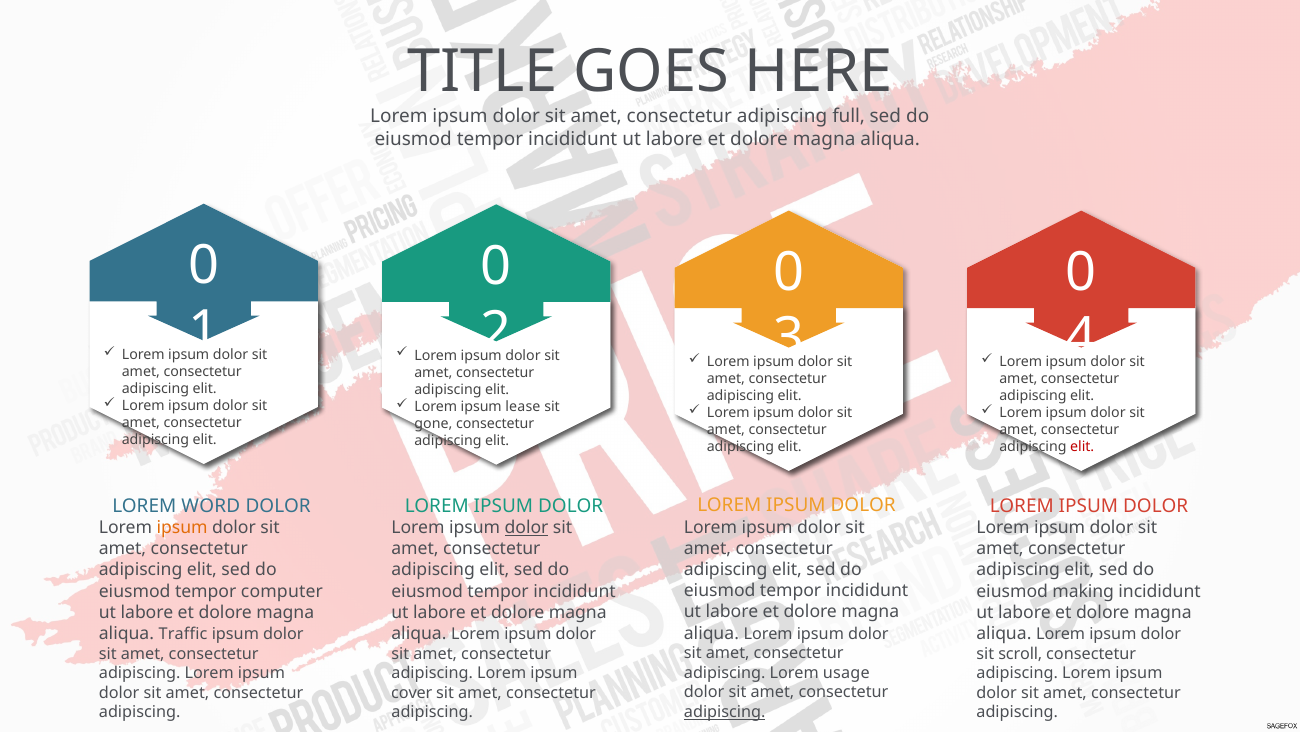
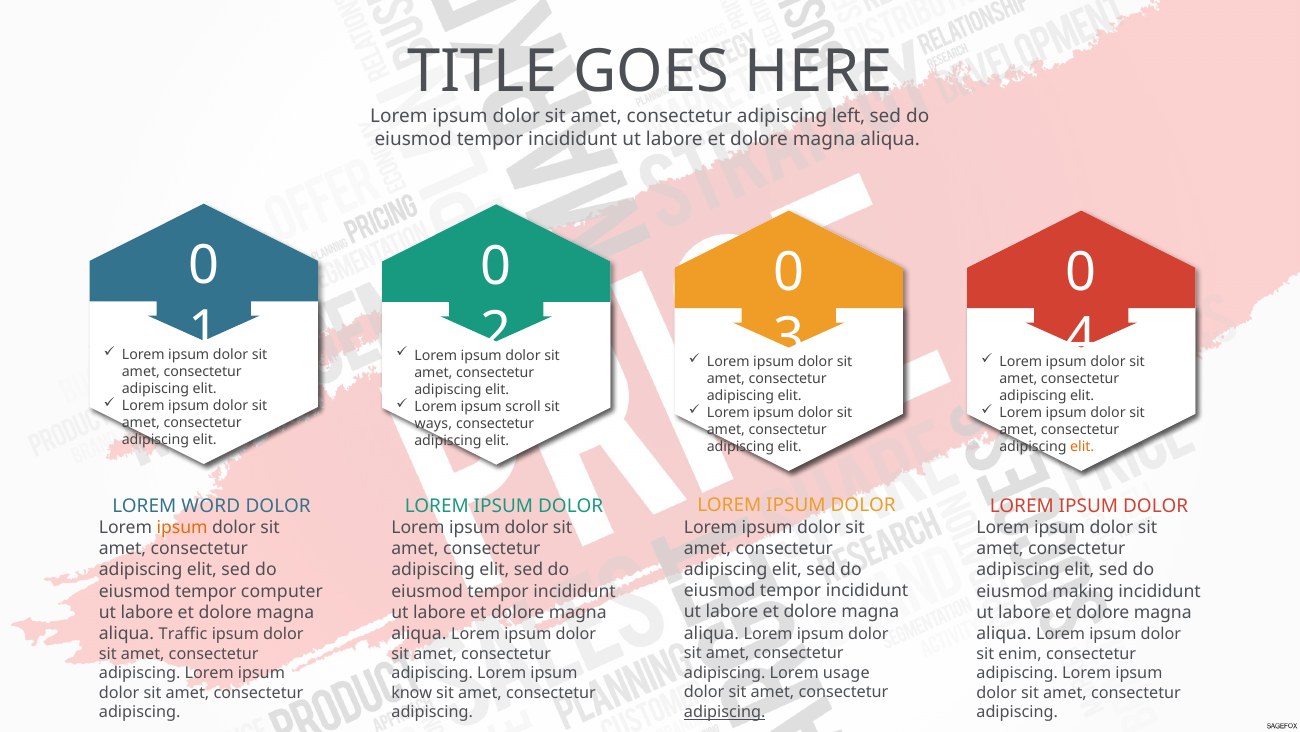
full: full -> left
lease: lease -> scroll
gone: gone -> ways
elit at (1082, 447) colour: red -> orange
dolor at (527, 527) underline: present -> none
scroll: scroll -> enim
cover: cover -> know
